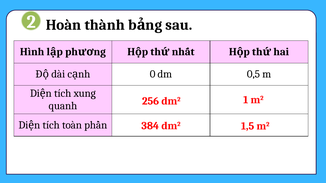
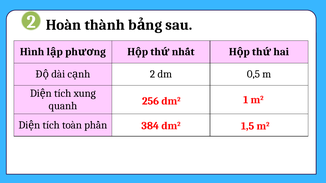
0 at (153, 74): 0 -> 2
